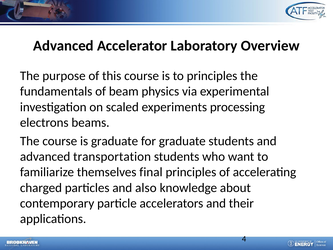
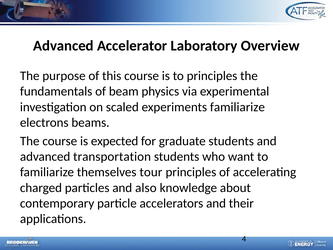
experiments processing: processing -> familiarize
is graduate: graduate -> expected
final: final -> tour
